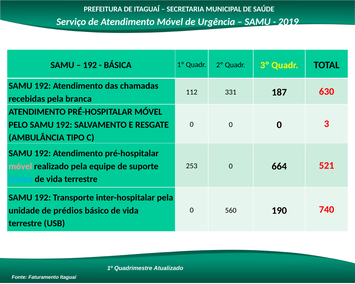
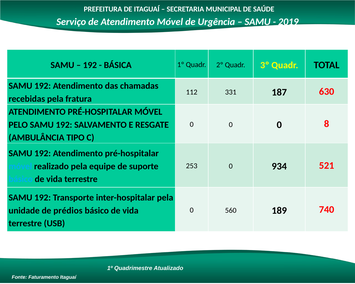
branca: branca -> fratura
3: 3 -> 8
móvel at (20, 166) colour: pink -> light blue
664: 664 -> 934
190: 190 -> 189
